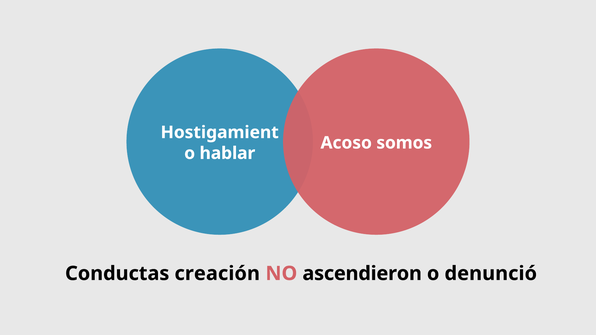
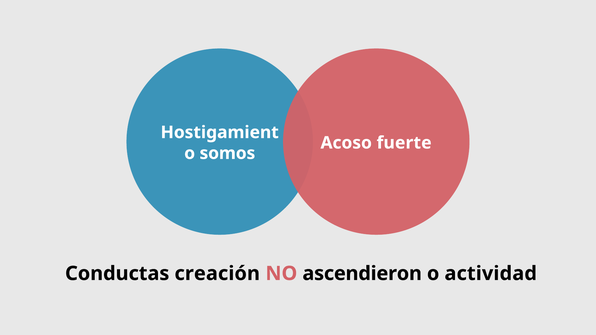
somos: somos -> fuerte
hablar: hablar -> somos
denunció: denunció -> actividad
